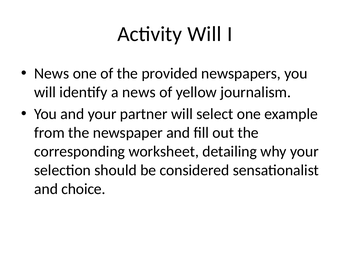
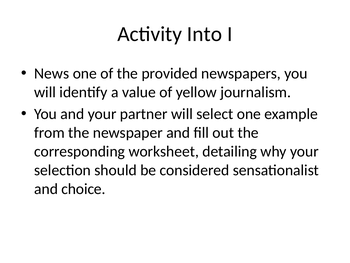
Activity Will: Will -> Into
a news: news -> value
